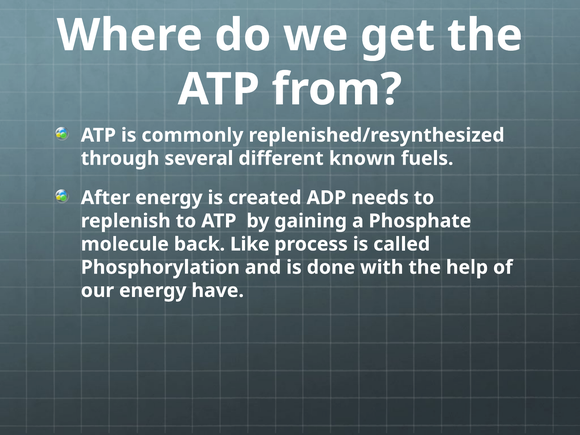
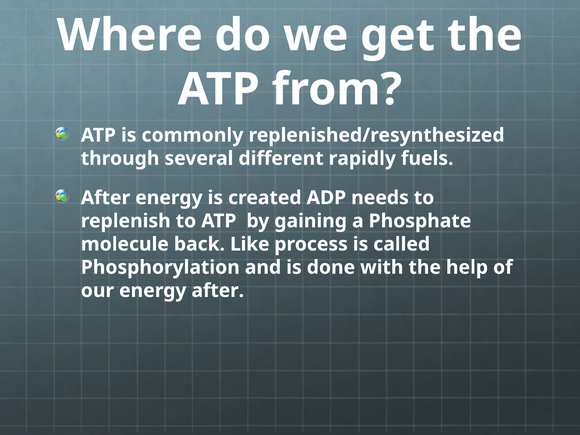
known: known -> rapidly
energy have: have -> after
